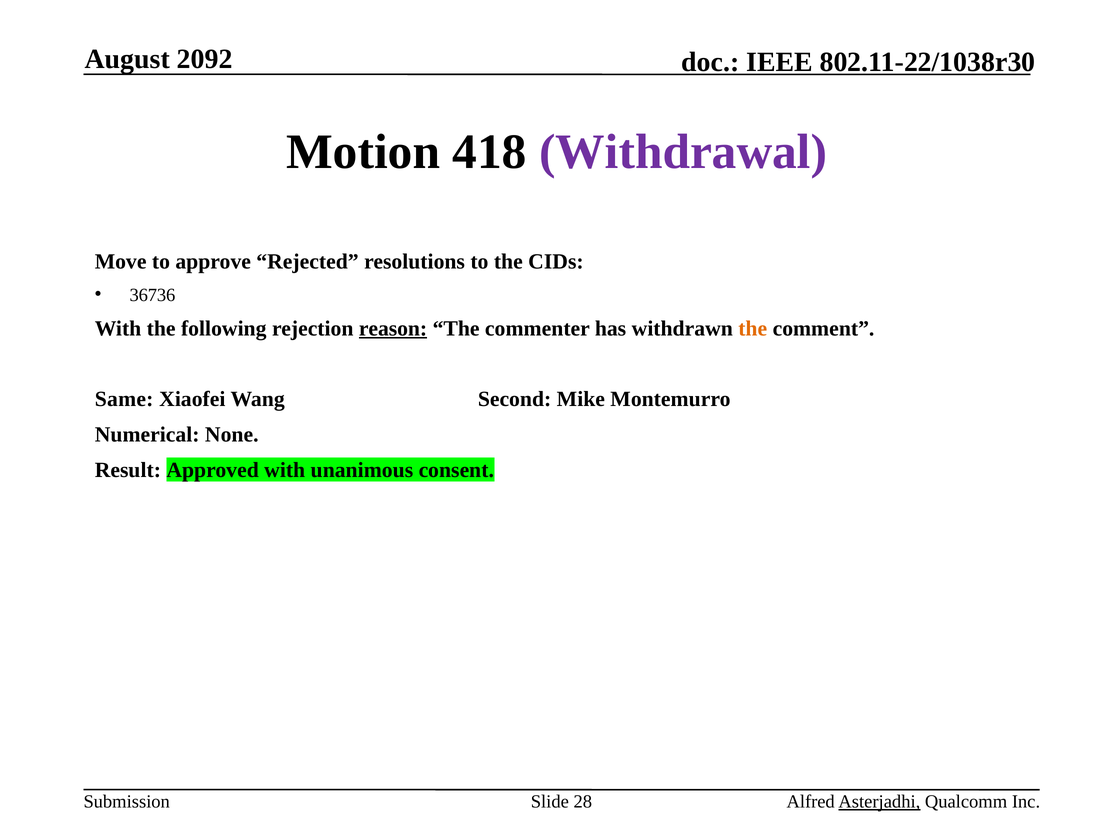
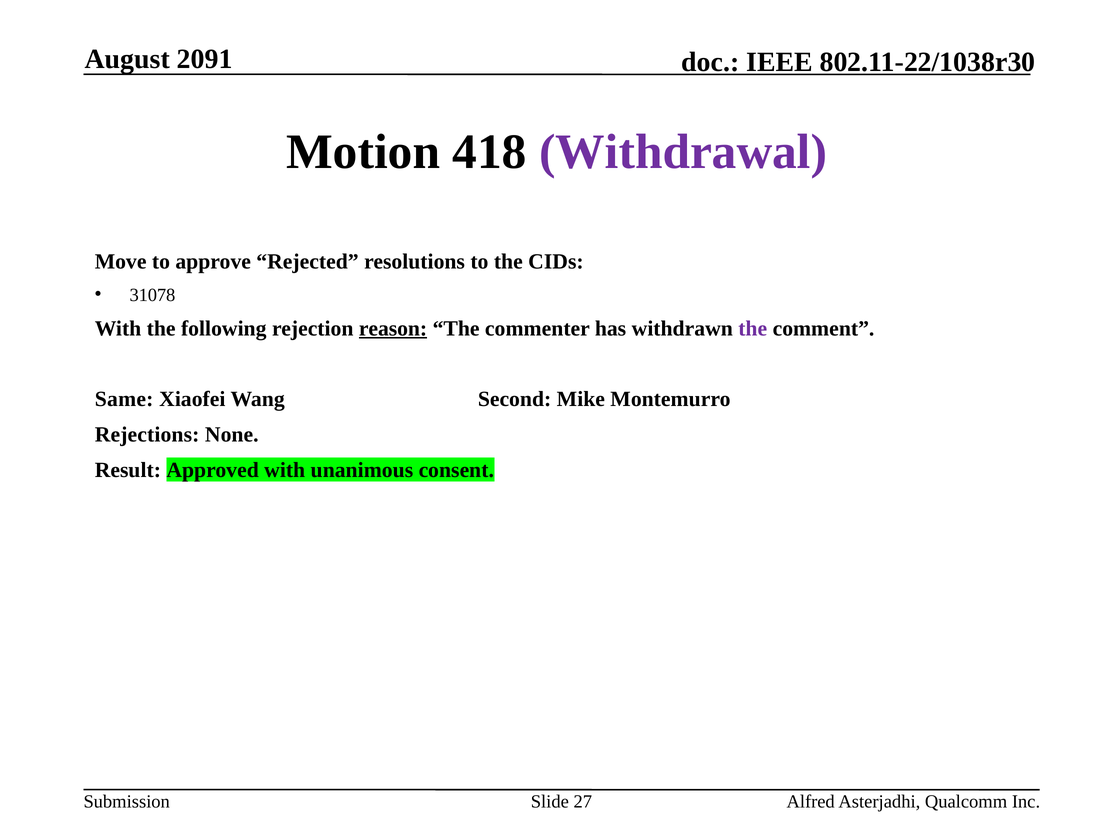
2092: 2092 -> 2091
36736: 36736 -> 31078
the at (753, 328) colour: orange -> purple
Numerical: Numerical -> Rejections
28: 28 -> 27
Asterjadhi underline: present -> none
